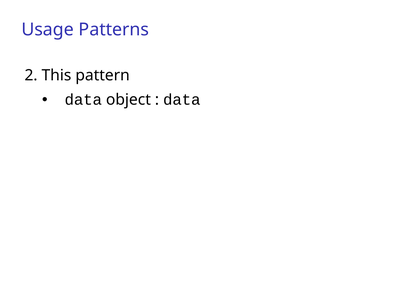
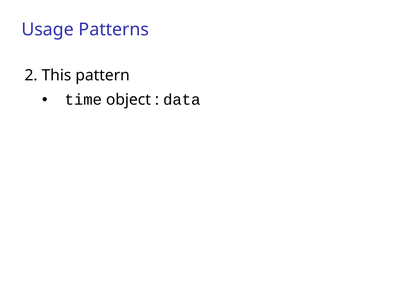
data at (83, 100): data -> time
